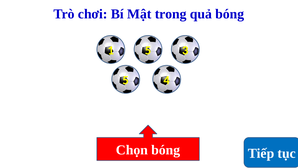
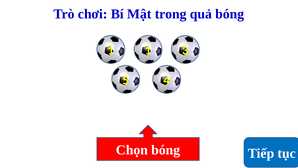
1 5: 5 -> 1
